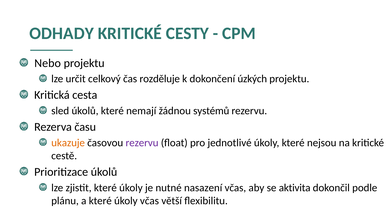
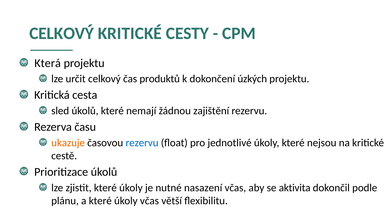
ODHADY at (62, 33): ODHADY -> CELKOVÝ
Nebo: Nebo -> Která
rozděluje: rozděluje -> produktů
systémů: systémů -> zajištění
rezervu at (142, 142) colour: purple -> blue
